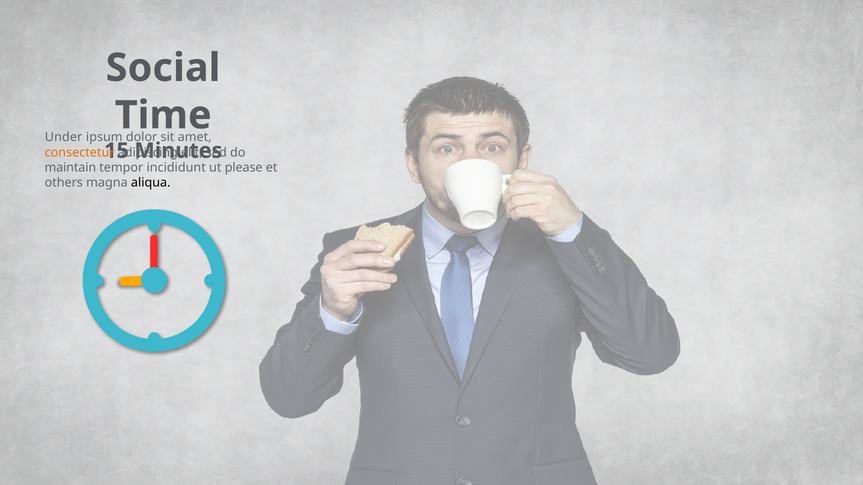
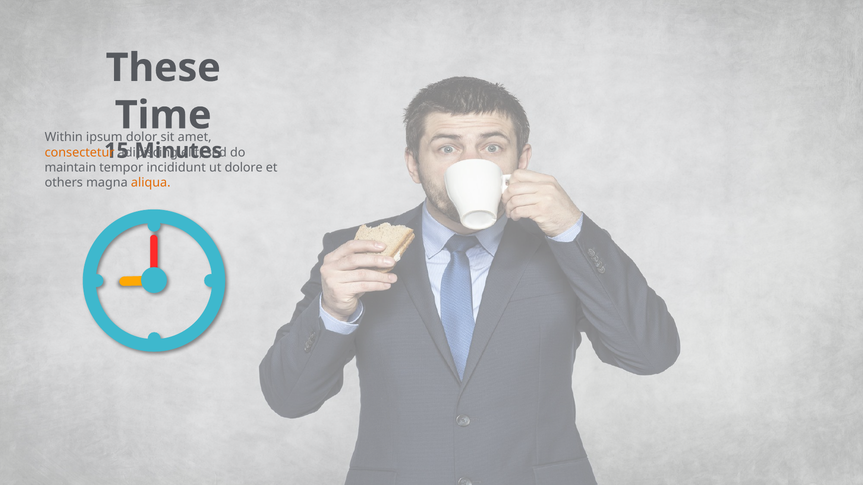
Social: Social -> These
Under: Under -> Within
please: please -> dolore
aliqua colour: black -> orange
